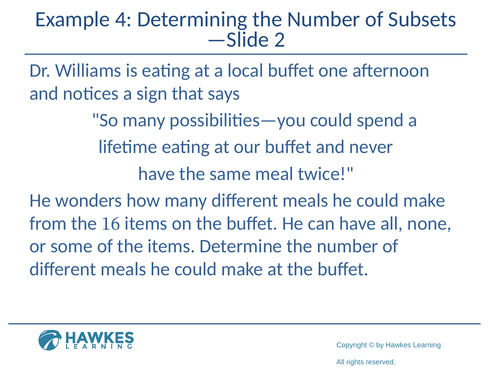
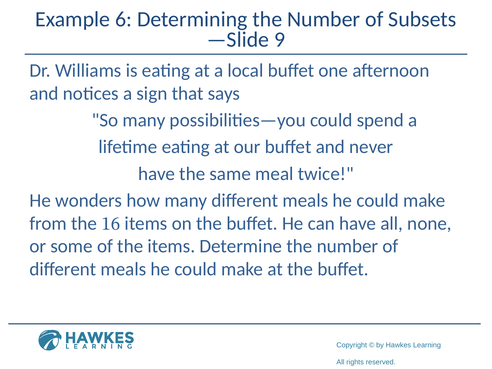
4: 4 -> 6
2: 2 -> 9
